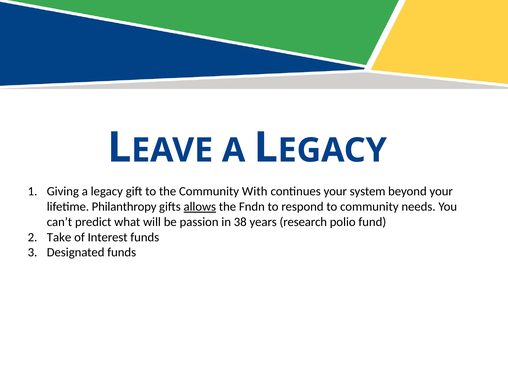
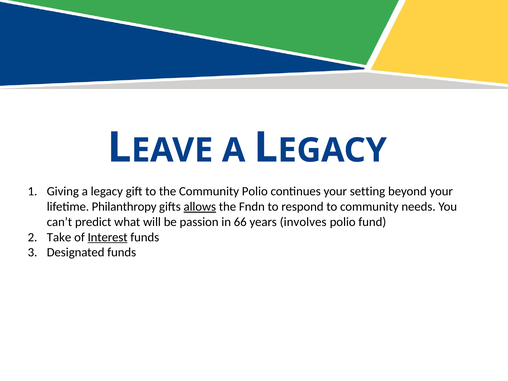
Community With: With -> Polio
system: system -> setting
38: 38 -> 66
research: research -> involves
Interest underline: none -> present
